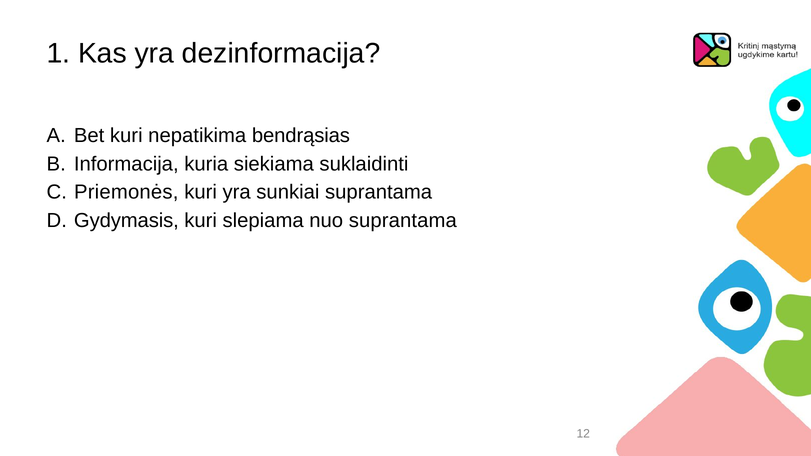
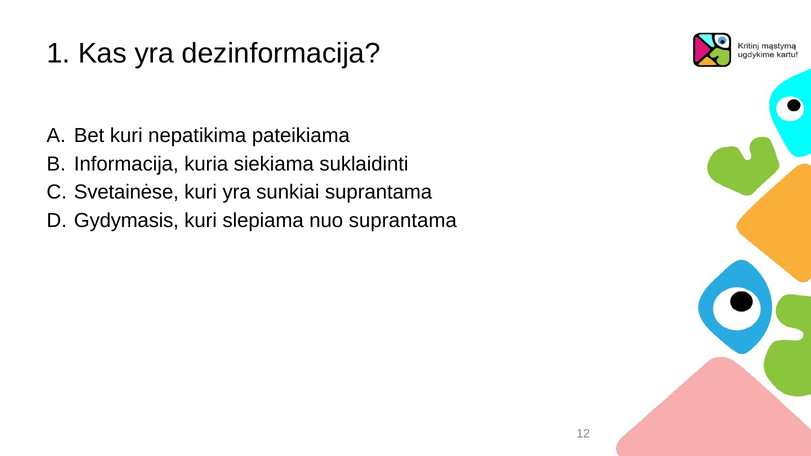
bendrąsias: bendrąsias -> pateikiama
Priemonės: Priemonės -> Svetainėse
